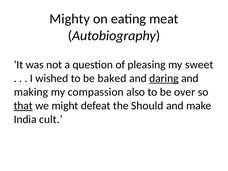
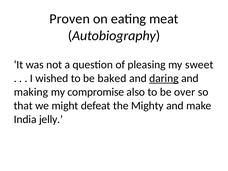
Mighty: Mighty -> Proven
compassion: compassion -> compromise
that underline: present -> none
Should: Should -> Mighty
cult: cult -> jelly
